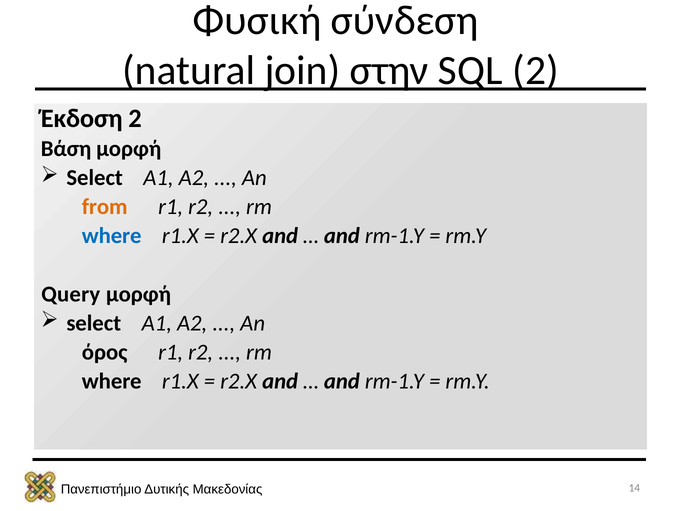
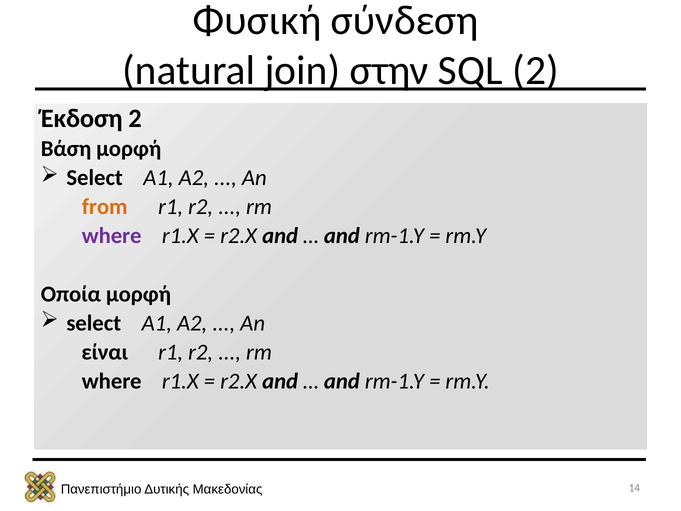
where at (112, 236) colour: blue -> purple
Query: Query -> Οποία
όρος: όρος -> είναι
